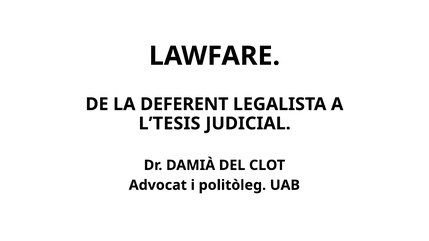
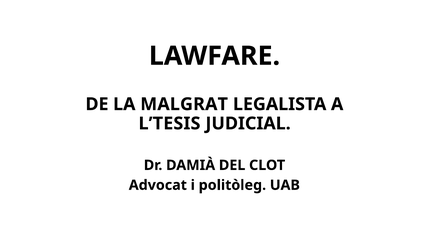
DEFERENT: DEFERENT -> MALGRAT
